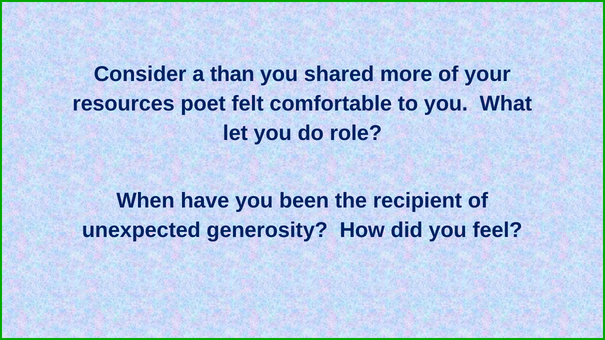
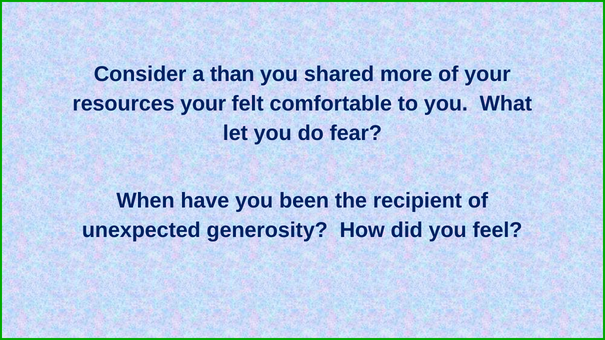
resources poet: poet -> your
role: role -> fear
